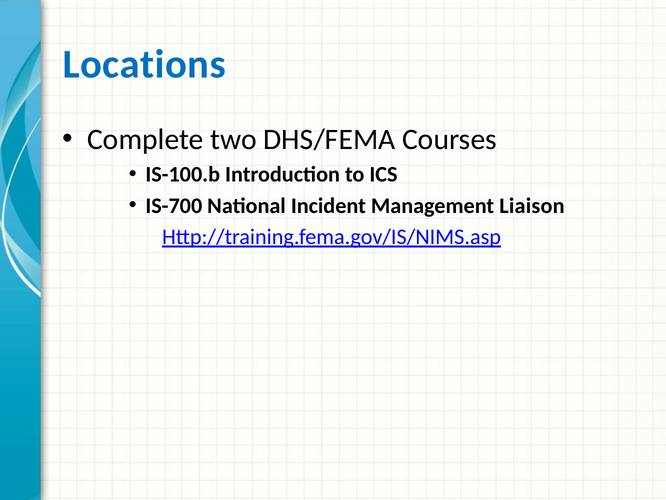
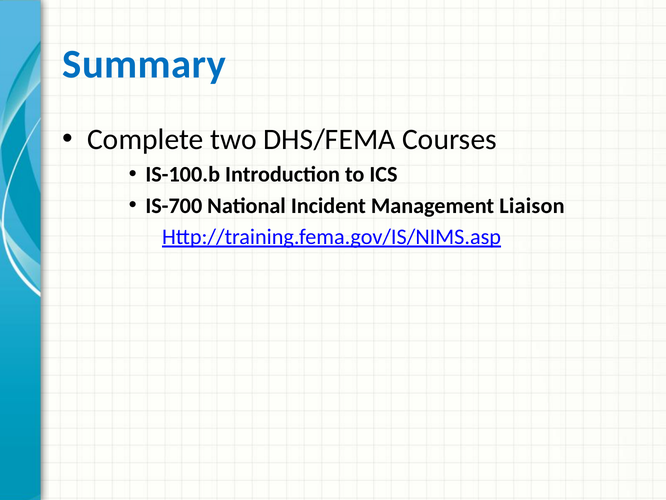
Locations: Locations -> Summary
